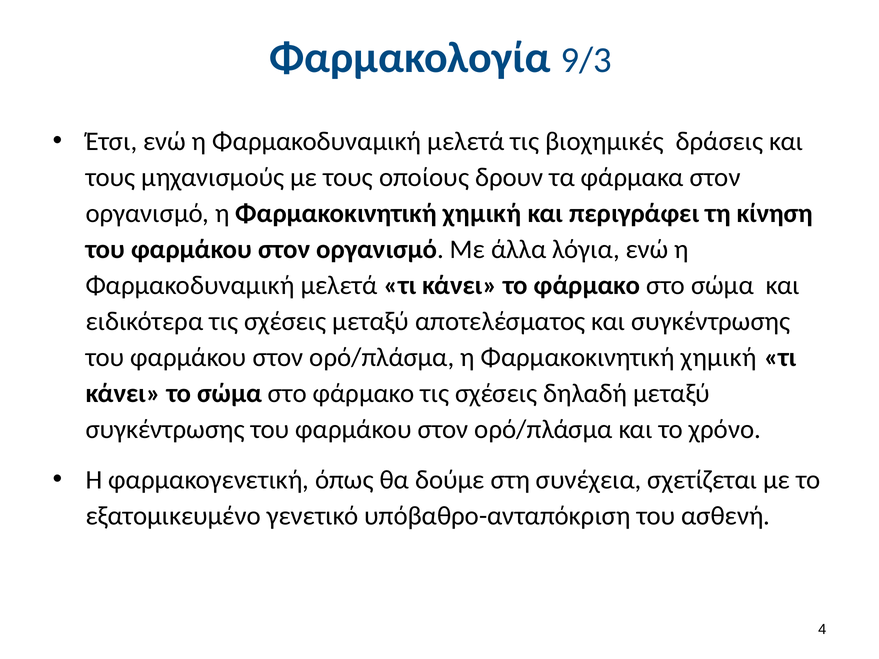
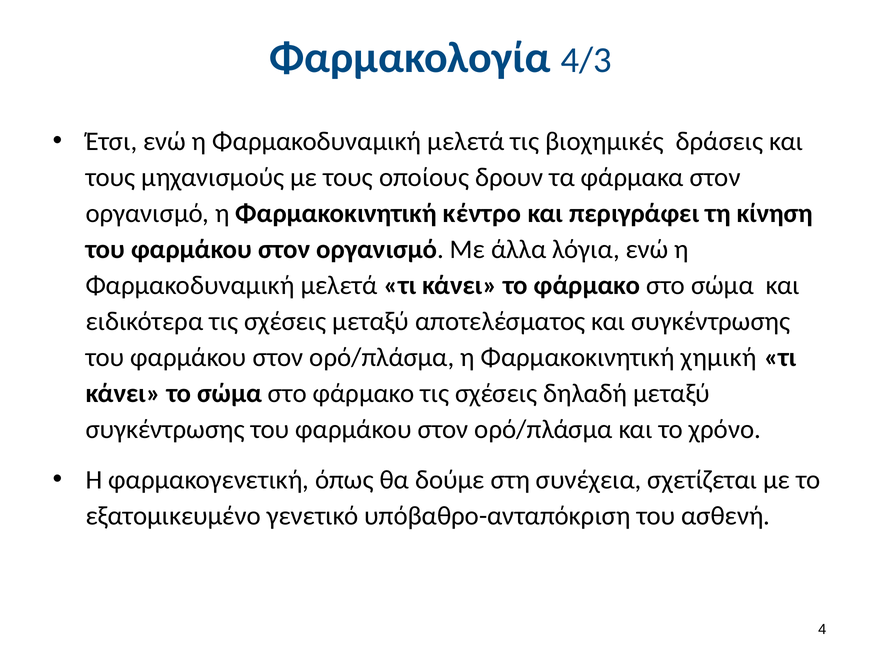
9/3: 9/3 -> 4/3
οργανισμό η Φαρμακοκινητική χημική: χημική -> κέντρο
